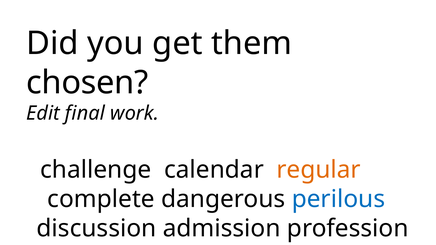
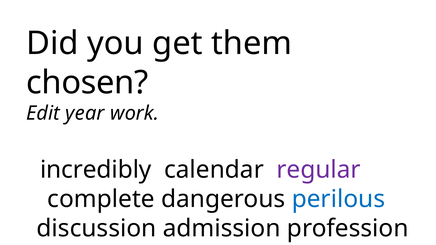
final: final -> year
challenge: challenge -> incredibly
regular colour: orange -> purple
